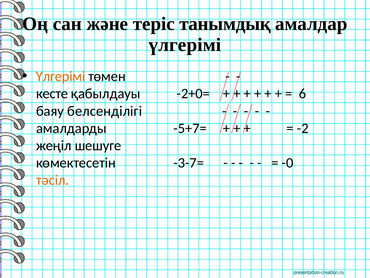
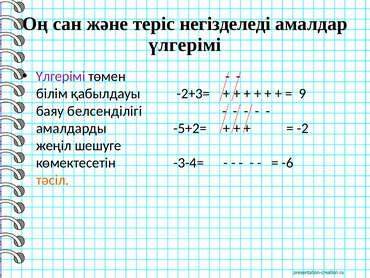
танымдық: танымдық -> негізделеді
Үлгерімі at (61, 76) colour: orange -> purple
кесте: кесте -> білім
-2+0=: -2+0= -> -2+3=
6: 6 -> 9
-5+7=: -5+7= -> -5+2=
-3-7=: -3-7= -> -3-4=
-0: -0 -> -6
